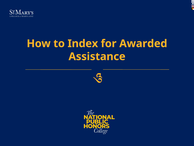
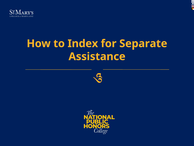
Awarded: Awarded -> Separate
